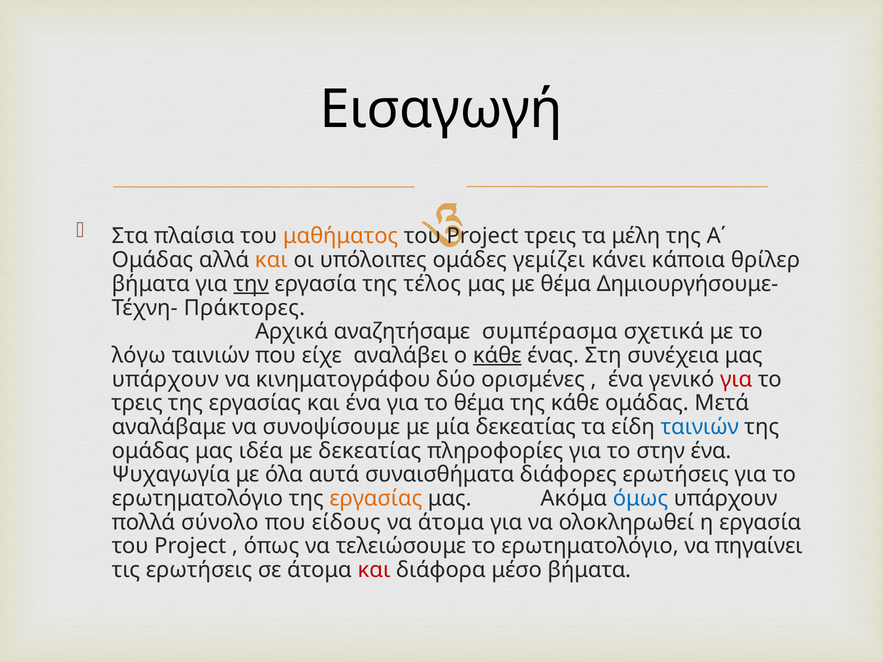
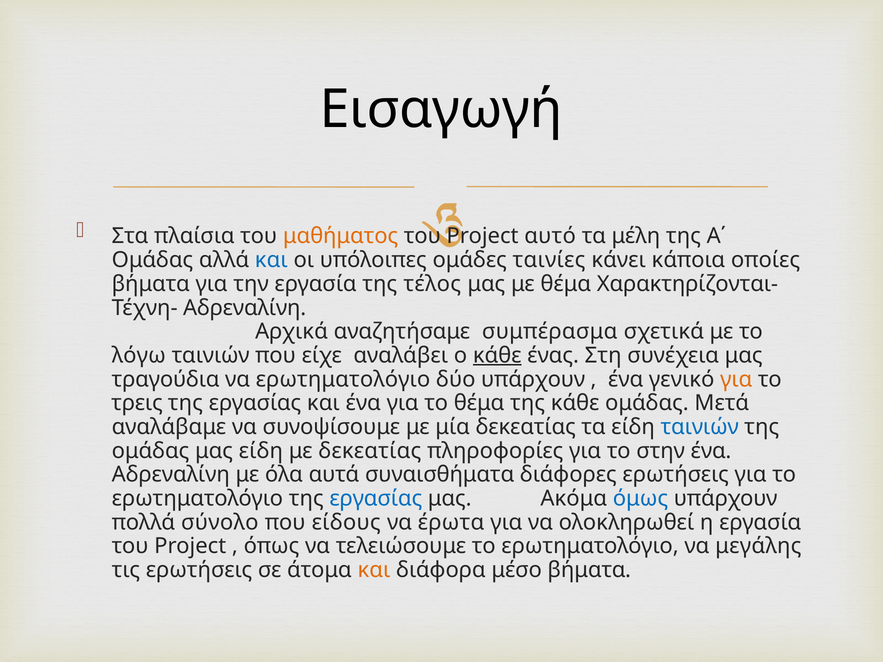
Project τρεις: τρεις -> αυτό
και at (271, 260) colour: orange -> blue
γεμίζει: γεμίζει -> ταινίες
θρίλερ: θρίλερ -> οποίες
την underline: present -> none
Δημιουργήσουμε-: Δημιουργήσουμε- -> Χαρακτηρίζονται-
Τέχνη- Πράκτορες: Πράκτορες -> Αδρεναλίνη
υπάρχουν at (165, 379): υπάρχουν -> τραγούδια
να κινηματογράφου: κινηματογράφου -> ερωτηματολόγιο
δύο ορισμένες: ορισμένες -> υπάρχουν
για at (736, 379) colour: red -> orange
μας ιδέα: ιδέα -> είδη
Ψυχαγωγία at (171, 475): Ψυχαγωγία -> Αδρεναλίνη
εργασίας at (376, 499) colour: orange -> blue
να άτομα: άτομα -> έρωτα
πηγαίνει: πηγαίνει -> μεγάλης
και at (374, 570) colour: red -> orange
